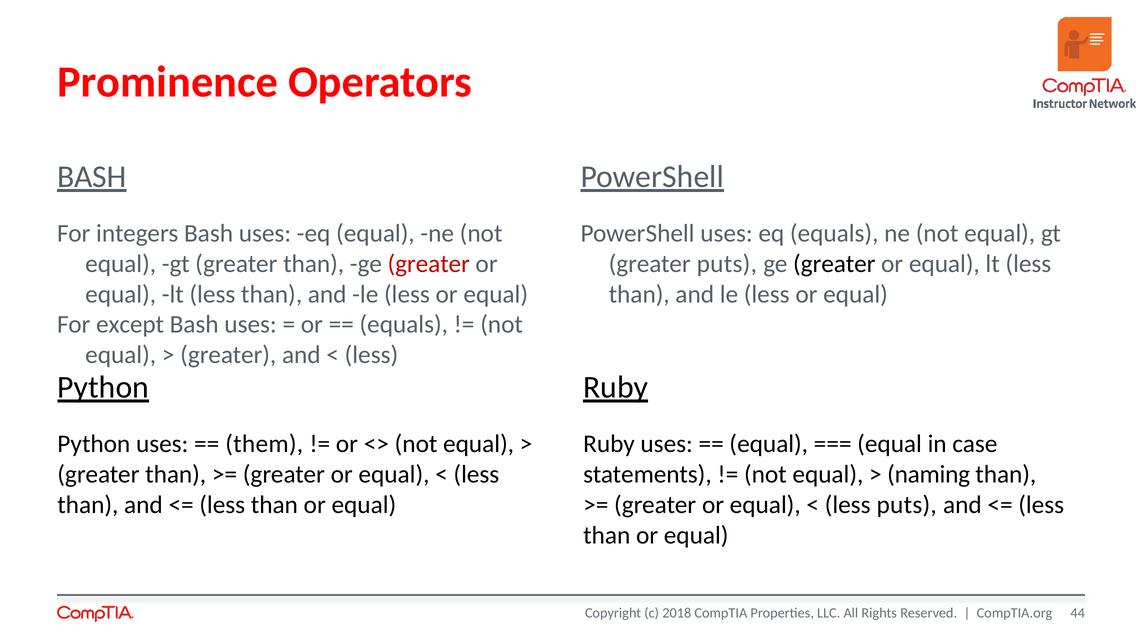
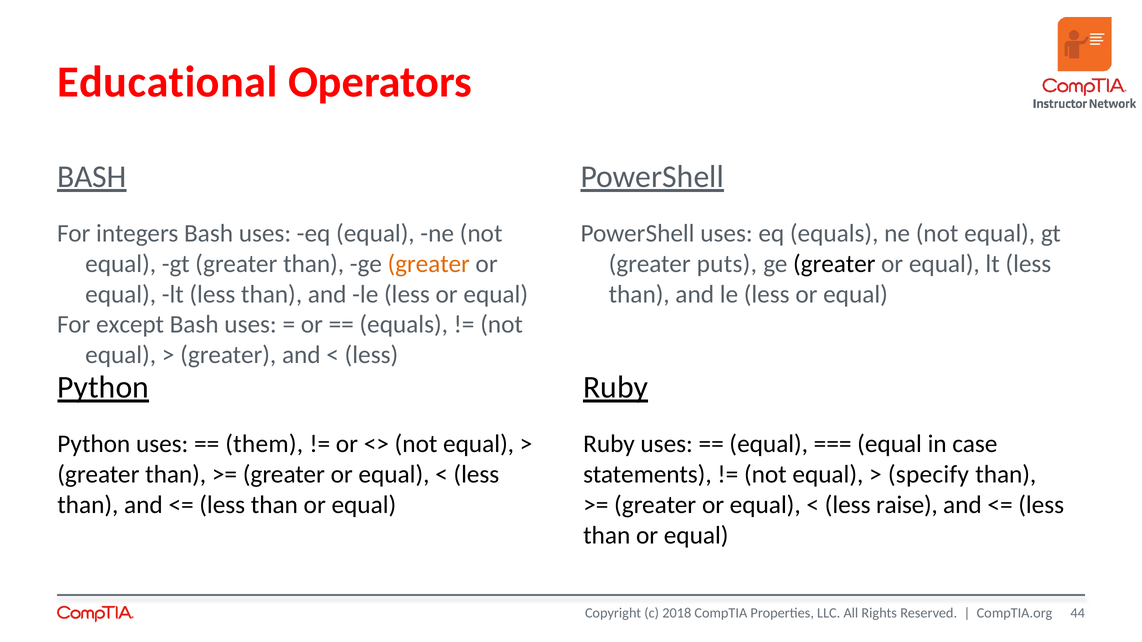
Prominence: Prominence -> Educational
greater at (429, 264) colour: red -> orange
naming: naming -> specify
less puts: puts -> raise
